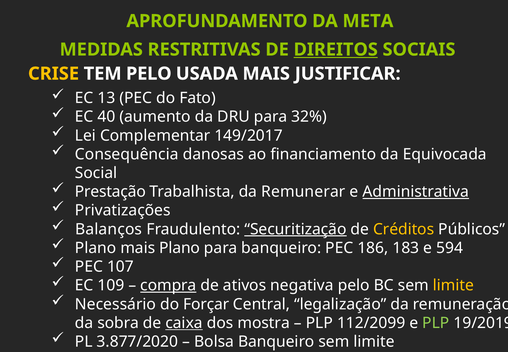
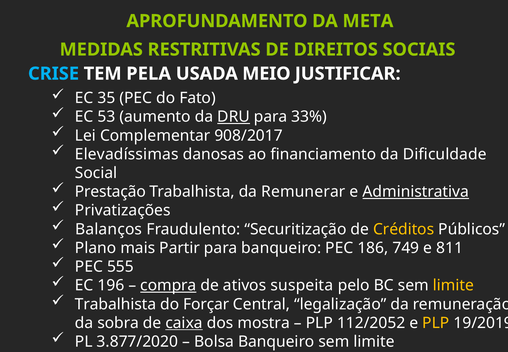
DIREITOS underline: present -> none
CRISE colour: yellow -> light blue
TEM PELO: PELO -> PELA
USADA MAIS: MAIS -> MEIO
13: 13 -> 35
40: 40 -> 53
DRU underline: none -> present
32%: 32% -> 33%
149/2017: 149/2017 -> 908/2017
Consequência: Consequência -> Elevadíssimas
Equivocada: Equivocada -> Dificuldade
Securitização underline: present -> none
mais Plano: Plano -> Partir
183: 183 -> 749
594: 594 -> 811
107: 107 -> 555
109: 109 -> 196
negativa: negativa -> suspeita
Necessário at (116, 304): Necessário -> Trabalhista
112/2099: 112/2099 -> 112/2052
PLP at (436, 323) colour: light green -> yellow
